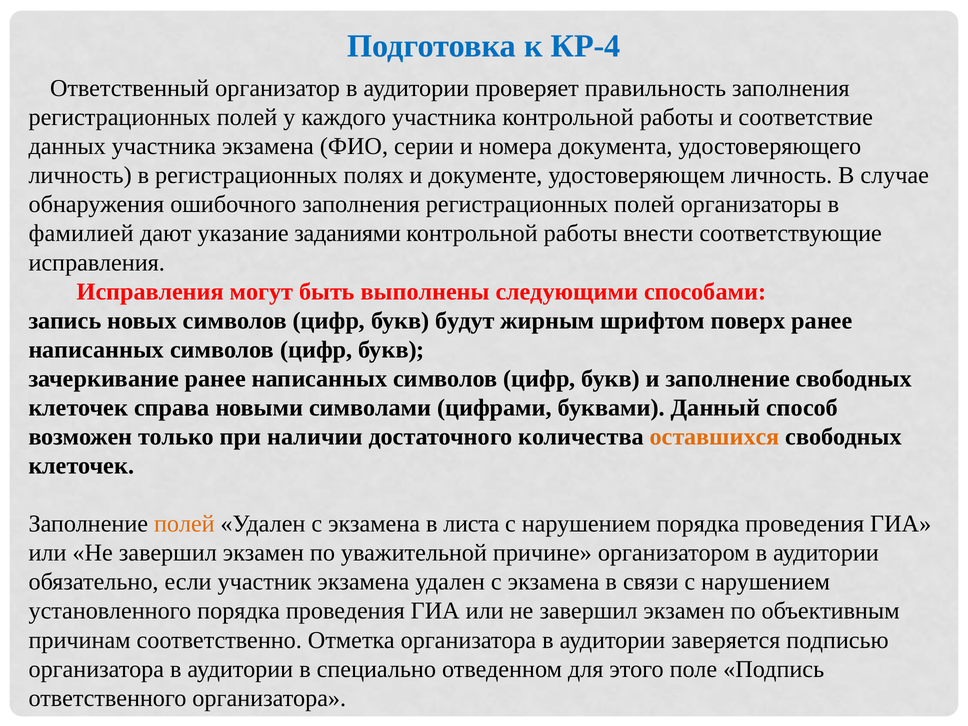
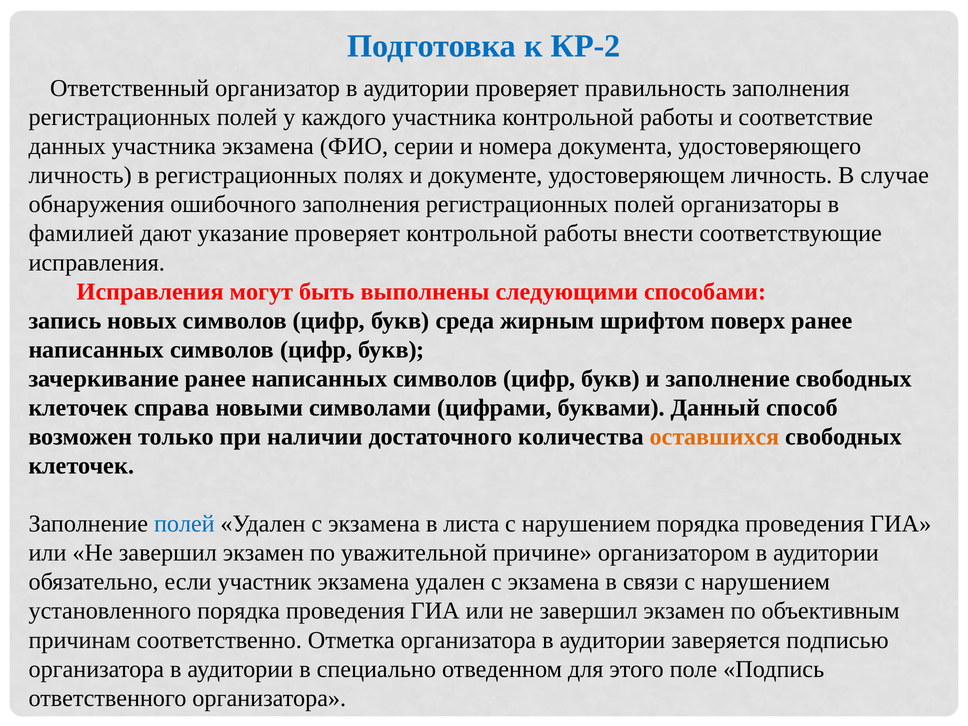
КР-4: КР-4 -> КР-2
указание заданиями: заданиями -> проверяет
будут: будут -> среда
полей at (184, 524) colour: orange -> blue
